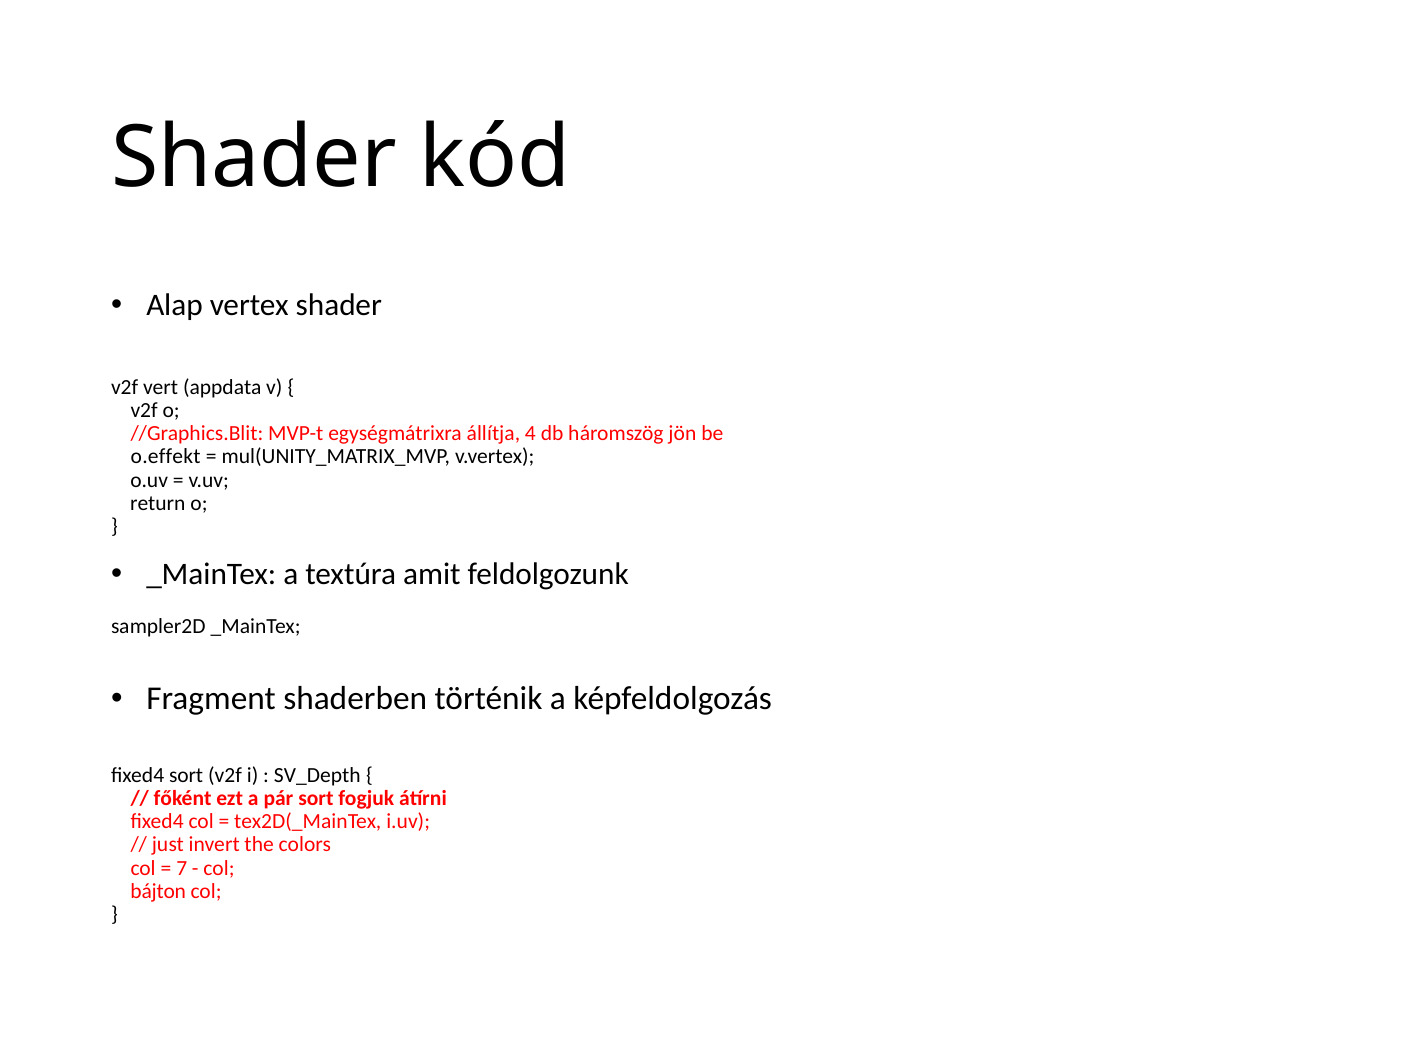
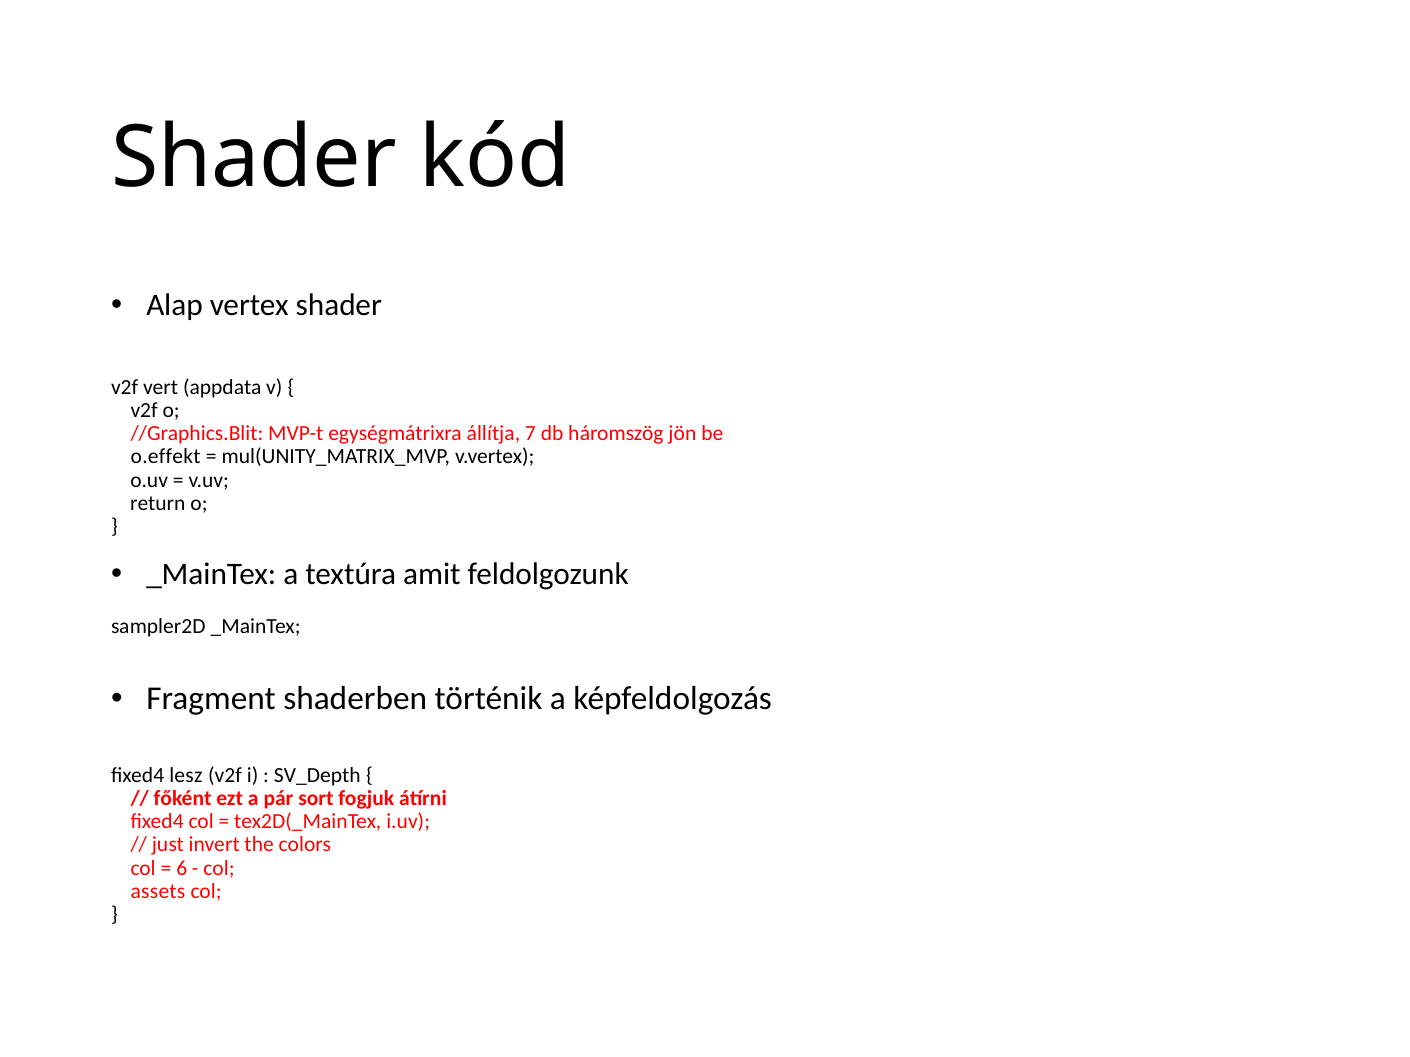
4: 4 -> 7
fixed4 sort: sort -> lesz
7: 7 -> 6
bájton: bájton -> assets
